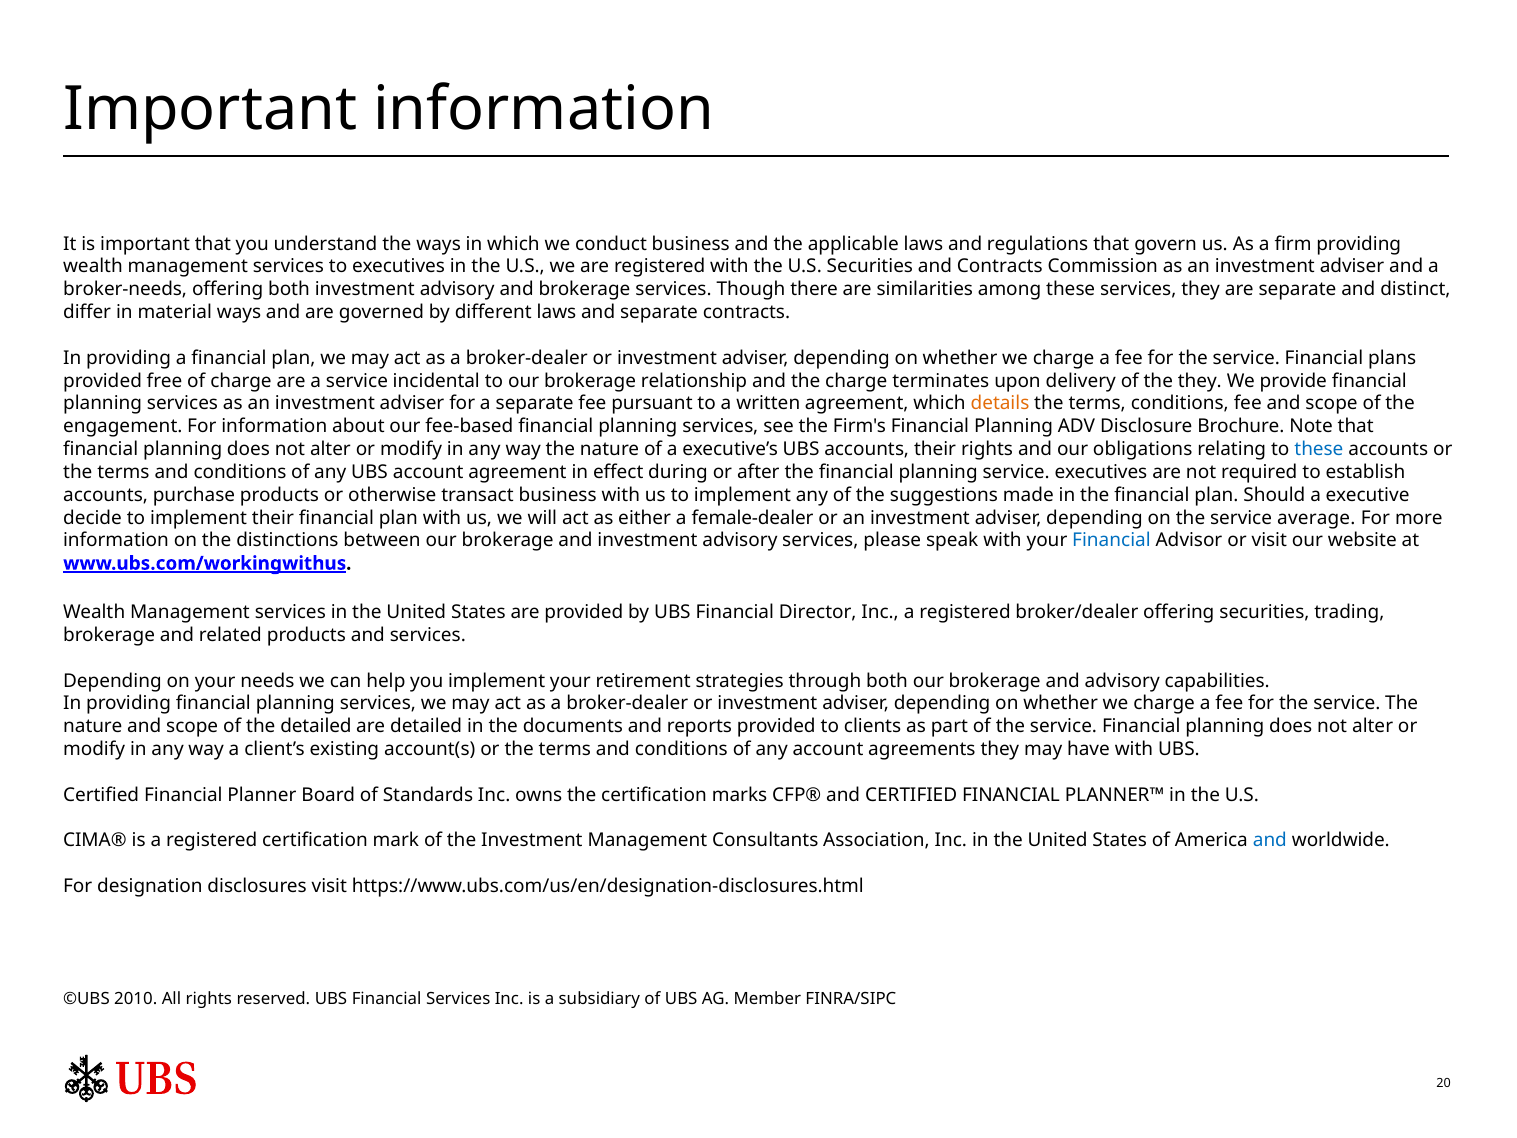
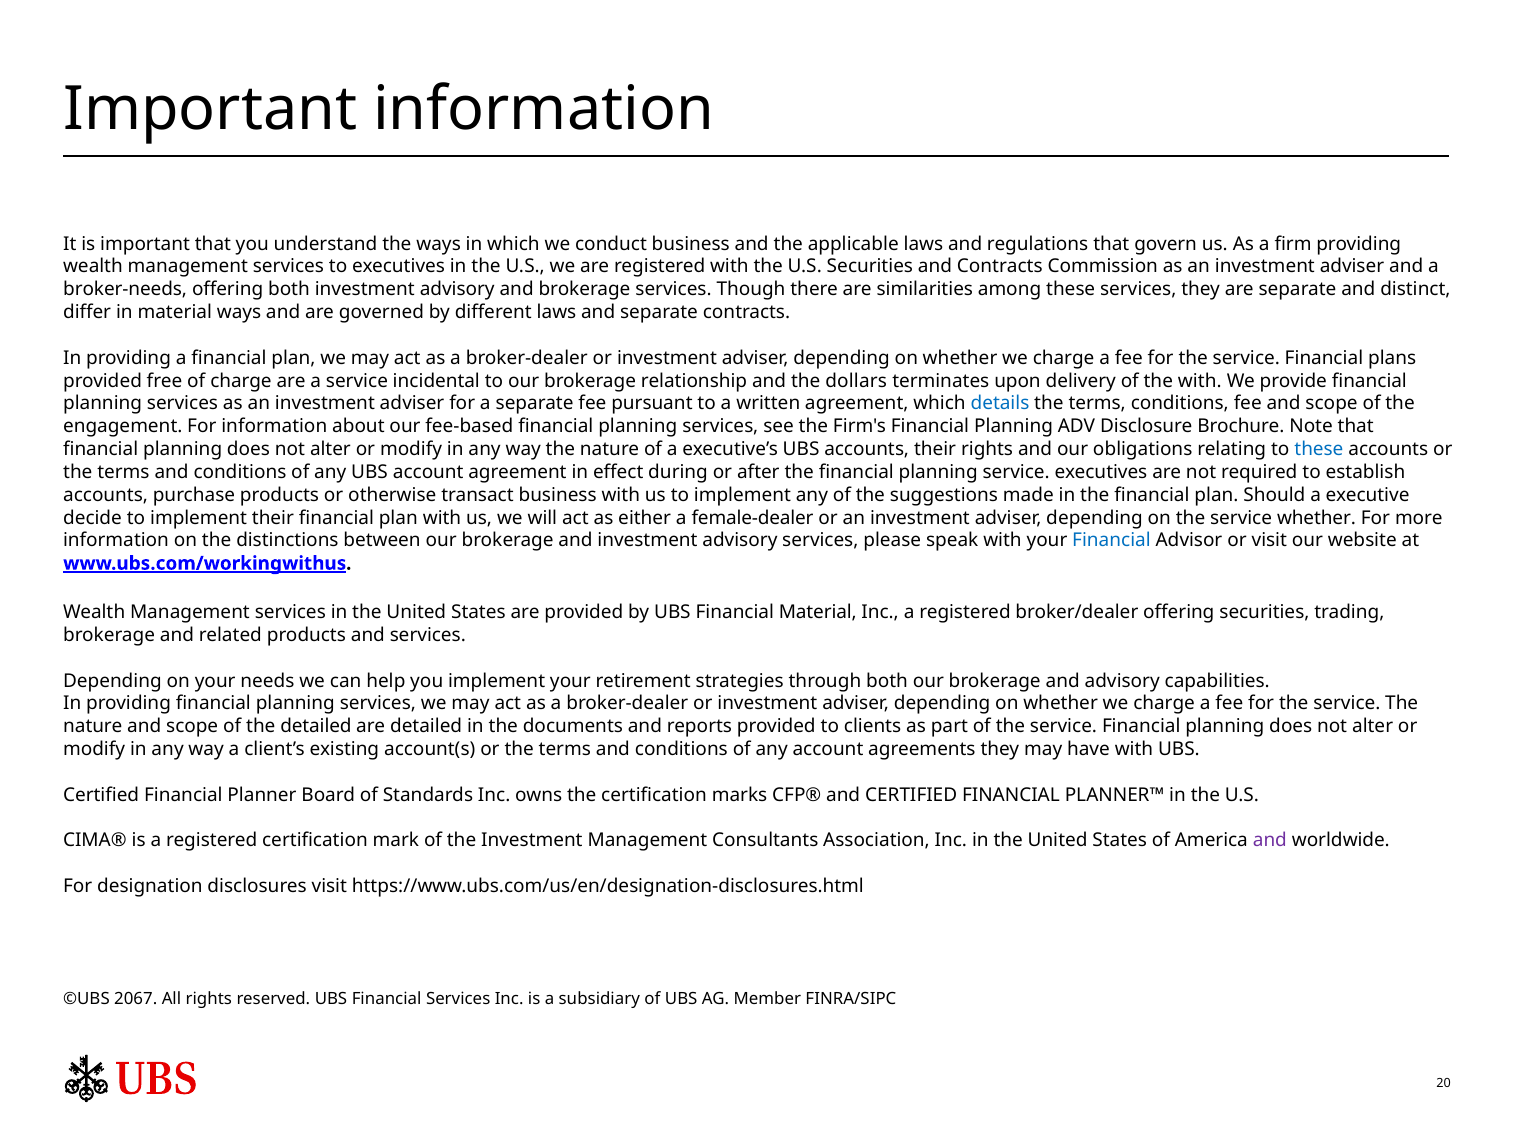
the charge: charge -> dollars
the they: they -> with
details colour: orange -> blue
service average: average -> whether
Financial Director: Director -> Material
and at (1270, 840) colour: blue -> purple
2010: 2010 -> 2067
